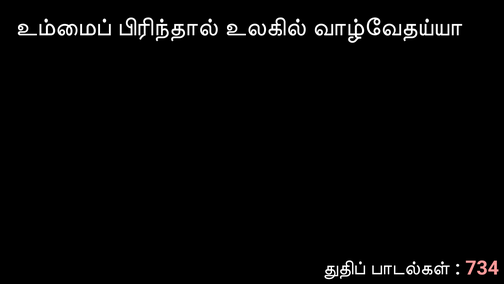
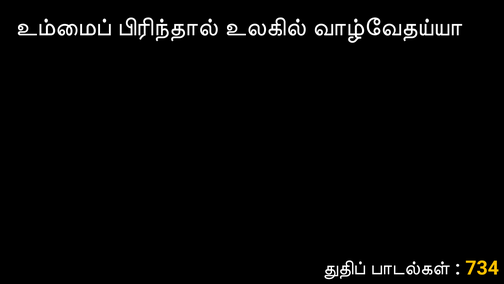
734 colour: pink -> yellow
